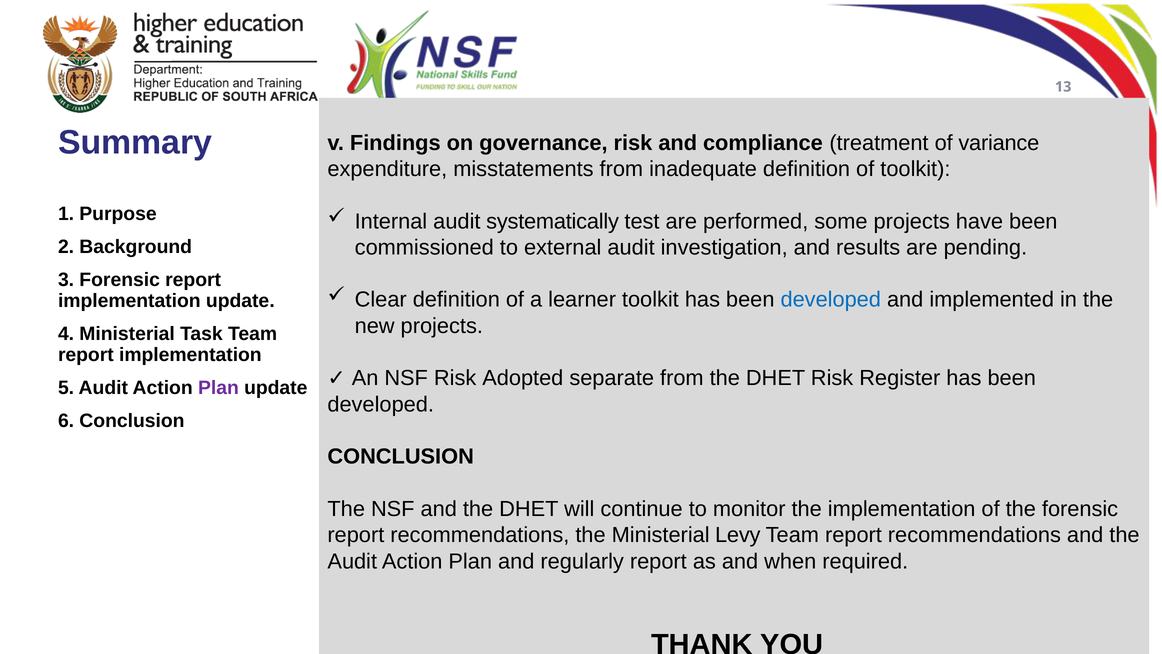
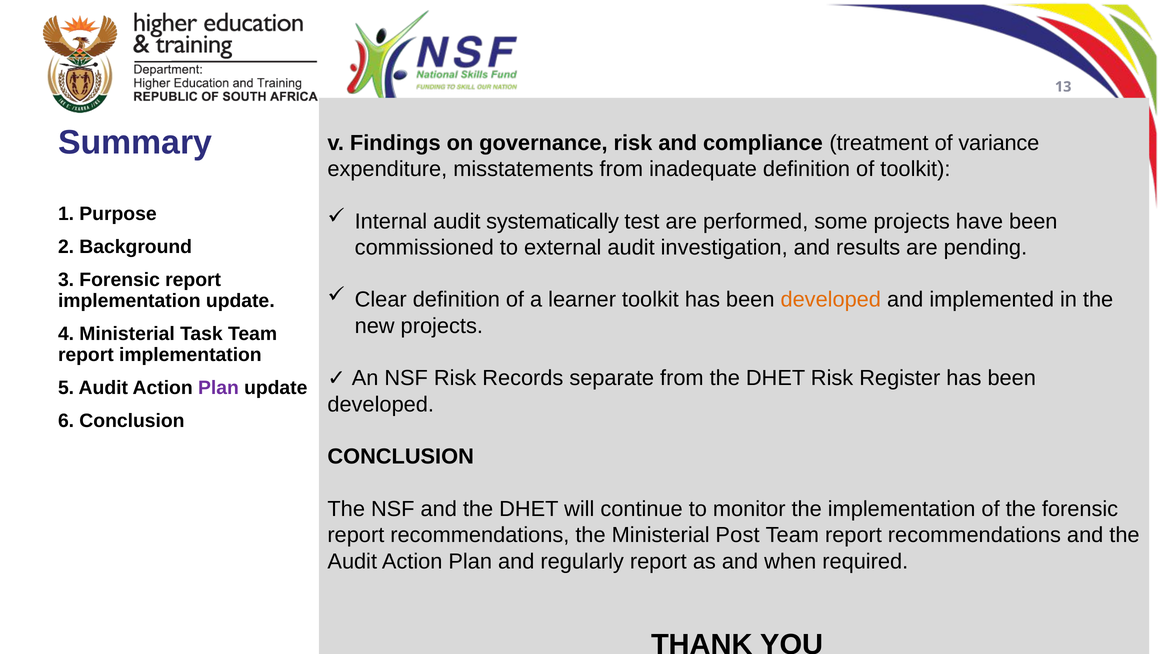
developed at (831, 300) colour: blue -> orange
Adopted: Adopted -> Records
Levy: Levy -> Post
